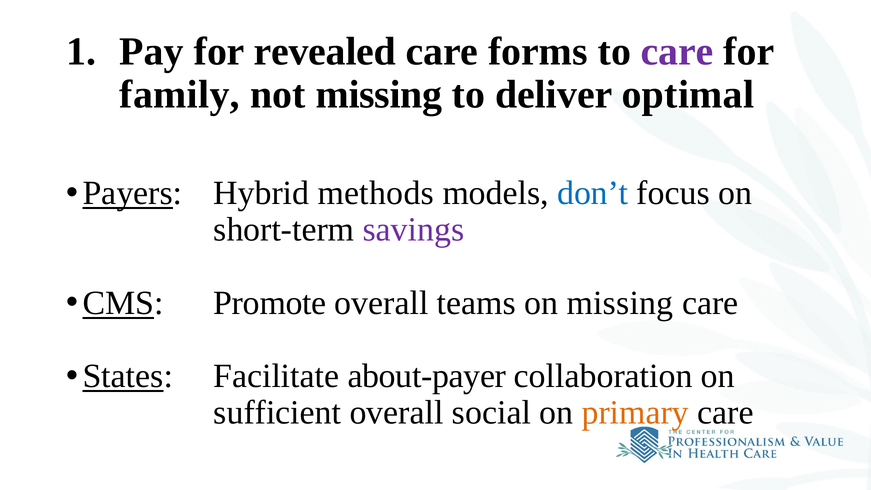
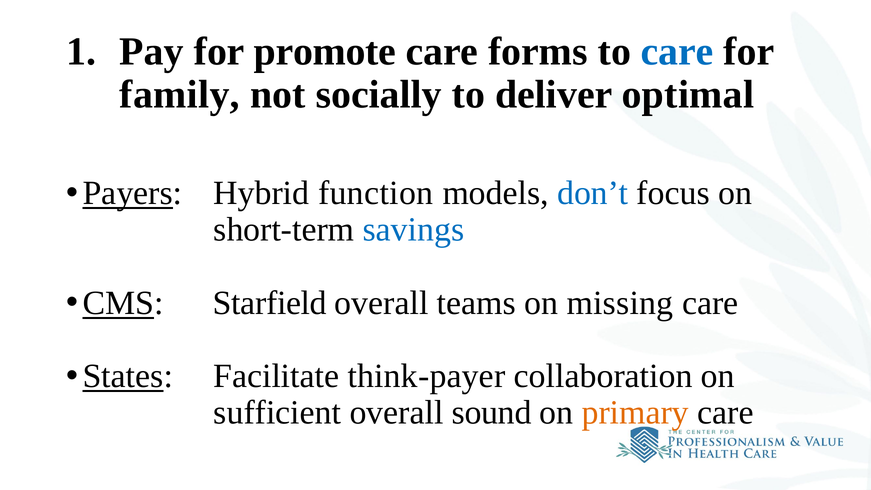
revealed: revealed -> promote
care at (677, 52) colour: purple -> blue
not missing: missing -> socially
methods: methods -> function
savings colour: purple -> blue
Promote: Promote -> Starfield
about-payer: about-payer -> think-payer
social: social -> sound
